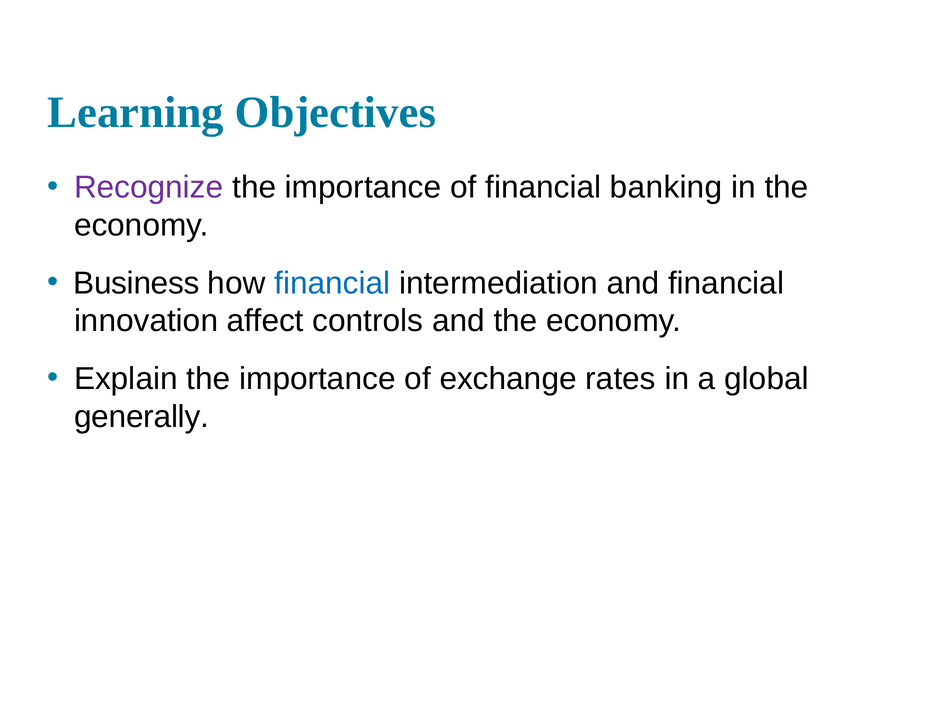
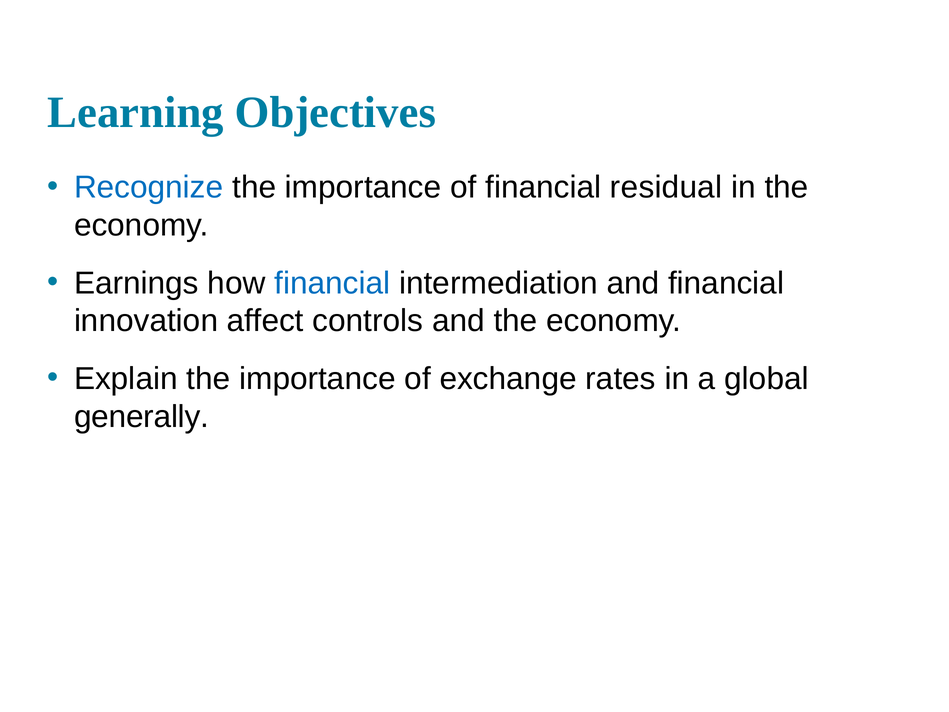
Recognize colour: purple -> blue
banking: banking -> residual
Business: Business -> Earnings
